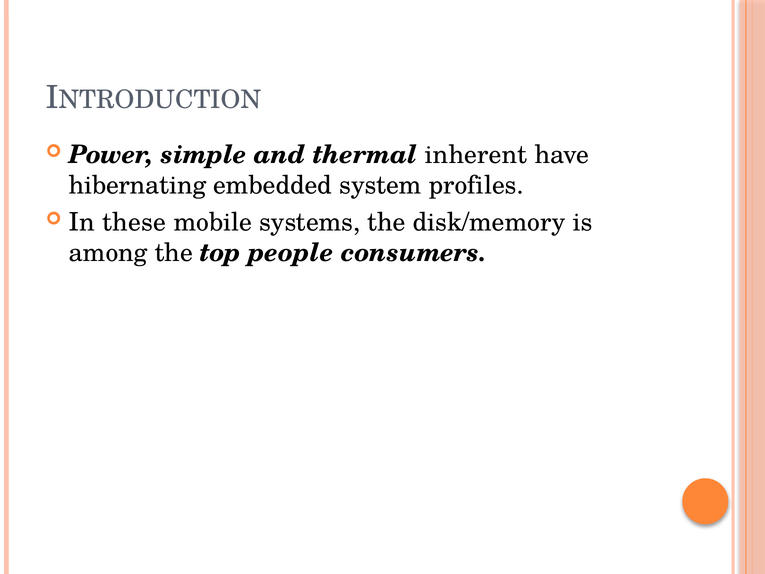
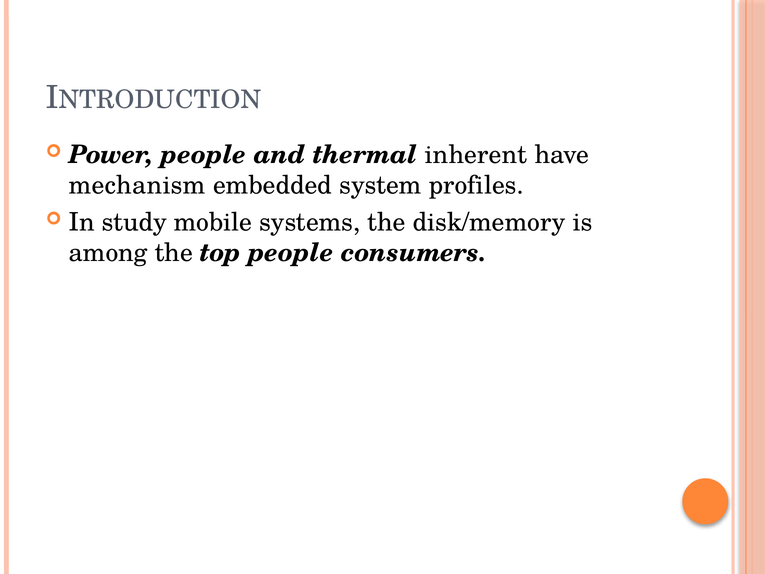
Power simple: simple -> people
hibernating: hibernating -> mechanism
these: these -> study
